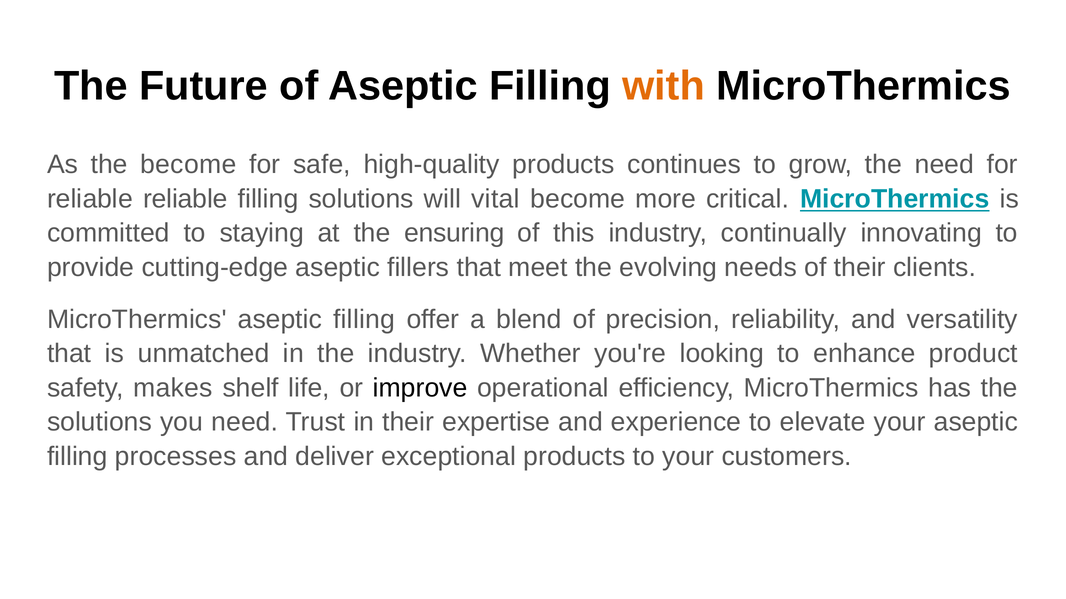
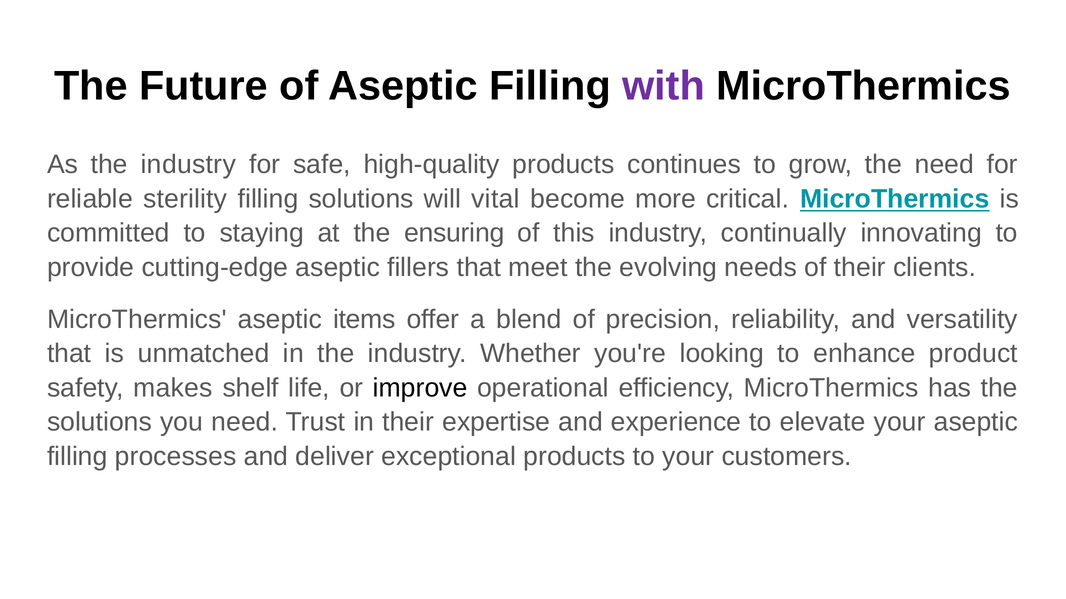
with colour: orange -> purple
As the become: become -> industry
reliable reliable: reliable -> sterility
MicroThermics aseptic filling: filling -> items
